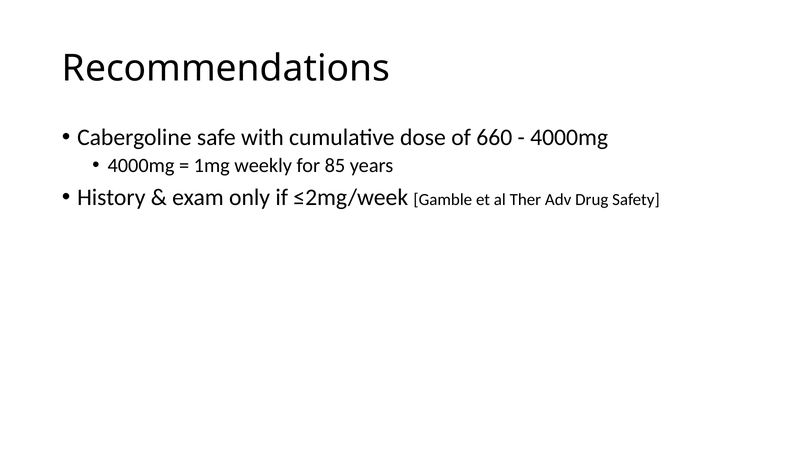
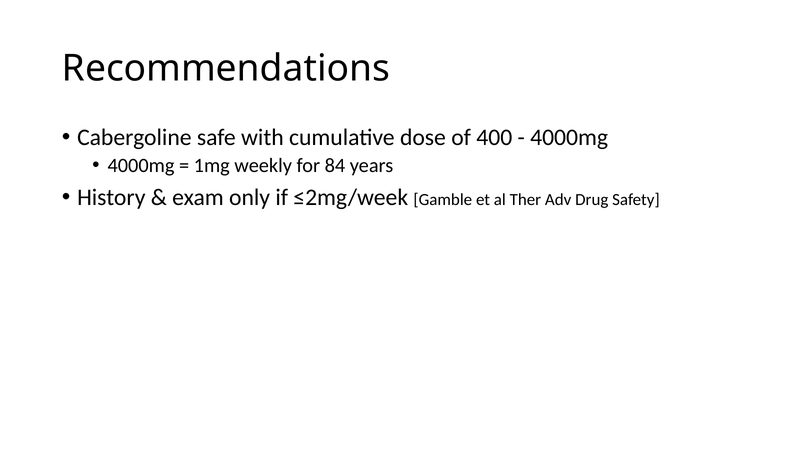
660: 660 -> 400
85: 85 -> 84
